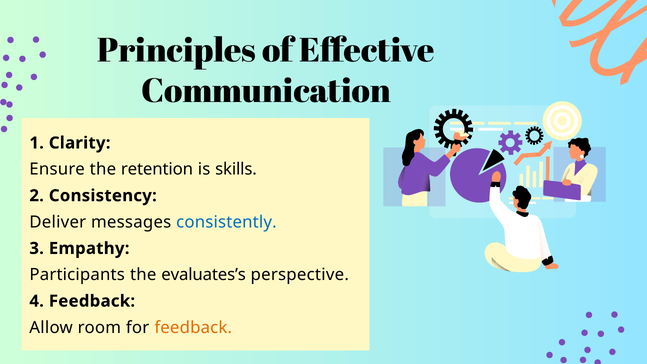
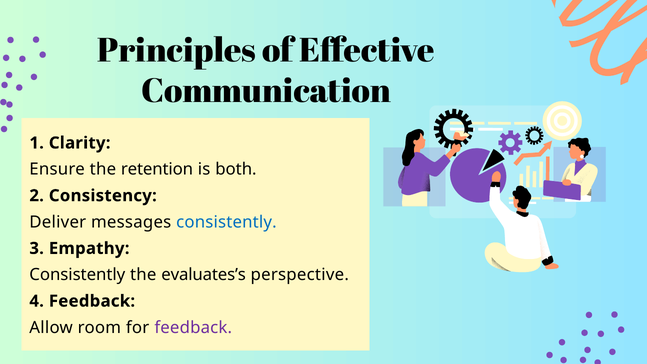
skills: skills -> both
Participants at (77, 275): Participants -> Consistently
feedback at (193, 327) colour: orange -> purple
